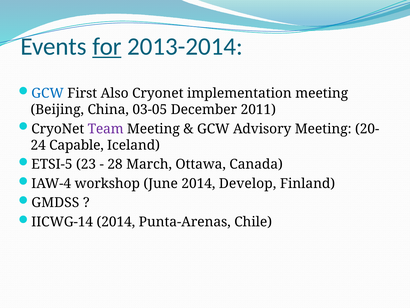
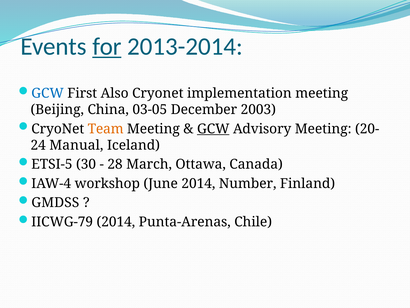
2011: 2011 -> 2003
Team colour: purple -> orange
GCW at (213, 129) underline: none -> present
Capable: Capable -> Manual
23: 23 -> 30
Develop: Develop -> Number
IICWG-14: IICWG-14 -> IICWG-79
